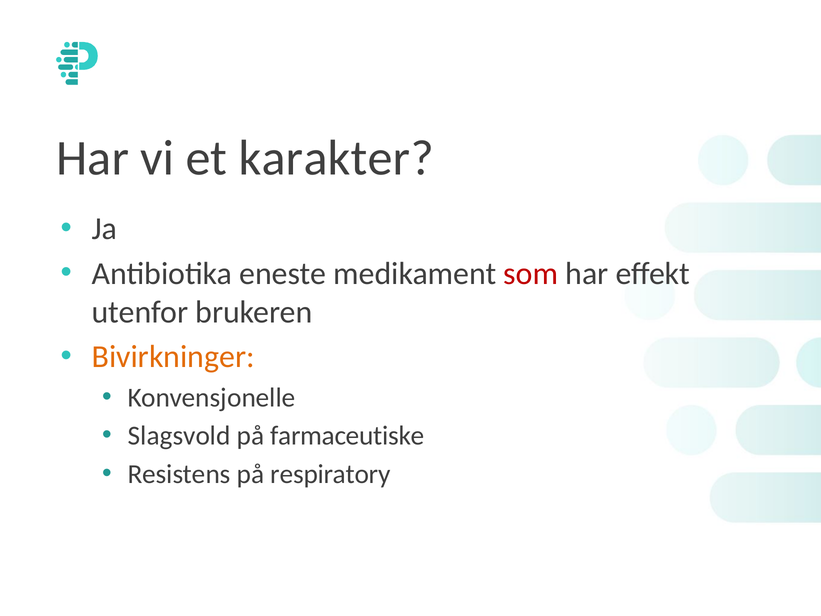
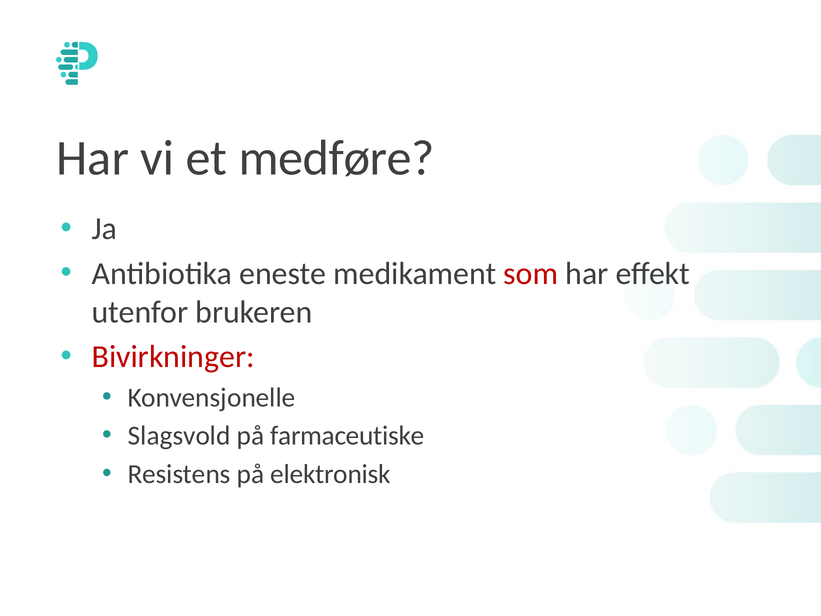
karakter: karakter -> medføre
Bivirkninger colour: orange -> red
respiratory: respiratory -> elektronisk
